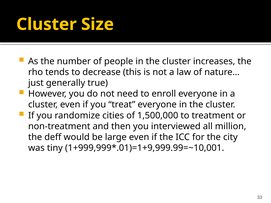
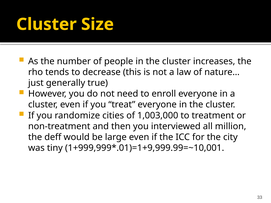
1,500,000: 1,500,000 -> 1,003,000
